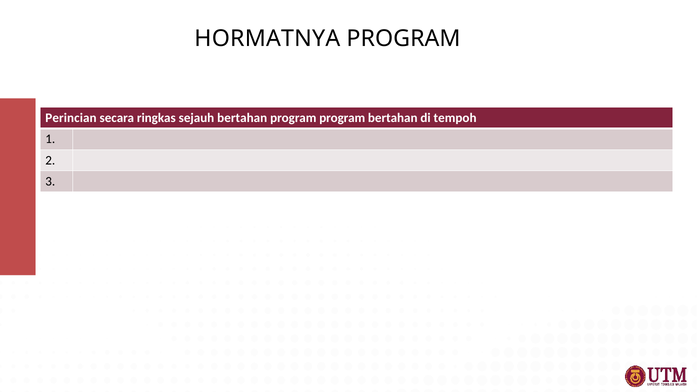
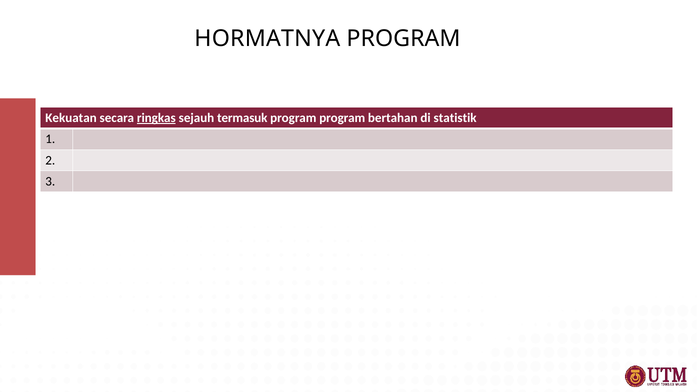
Perincian: Perincian -> Kekuatan
ringkas underline: none -> present
sejauh bertahan: bertahan -> termasuk
tempoh: tempoh -> statistik
